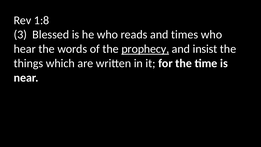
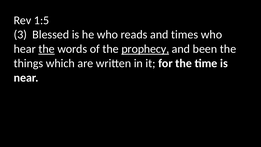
1:8: 1:8 -> 1:5
the at (47, 49) underline: none -> present
insist: insist -> been
